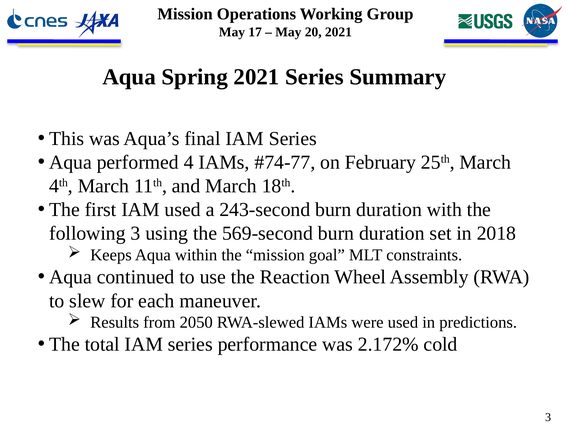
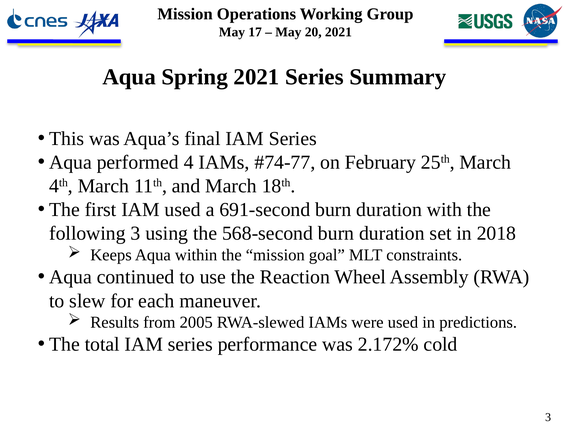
243-second: 243-second -> 691-second
569-second: 569-second -> 568-second
2050: 2050 -> 2005
